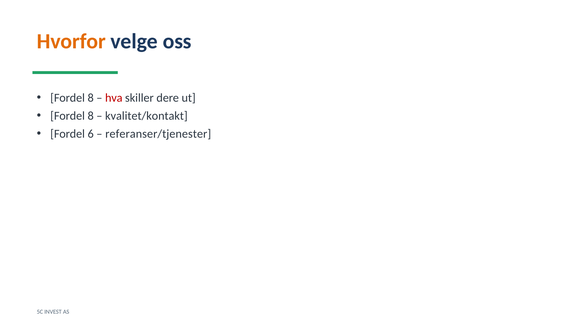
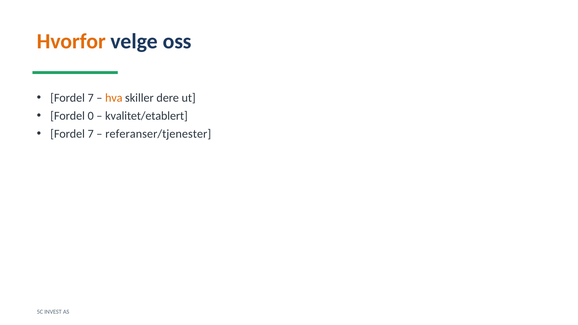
8 at (91, 98): 8 -> 7
hva colour: red -> orange
8 at (91, 116): 8 -> 0
kvalitet/kontakt: kvalitet/kontakt -> kvalitet/etablert
6 at (91, 134): 6 -> 7
